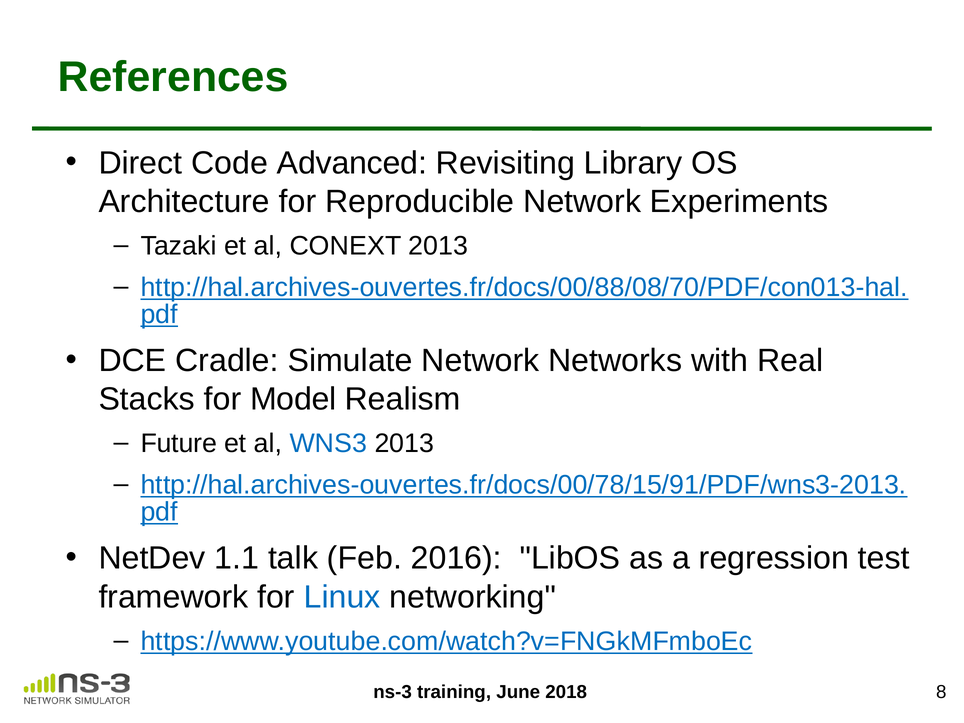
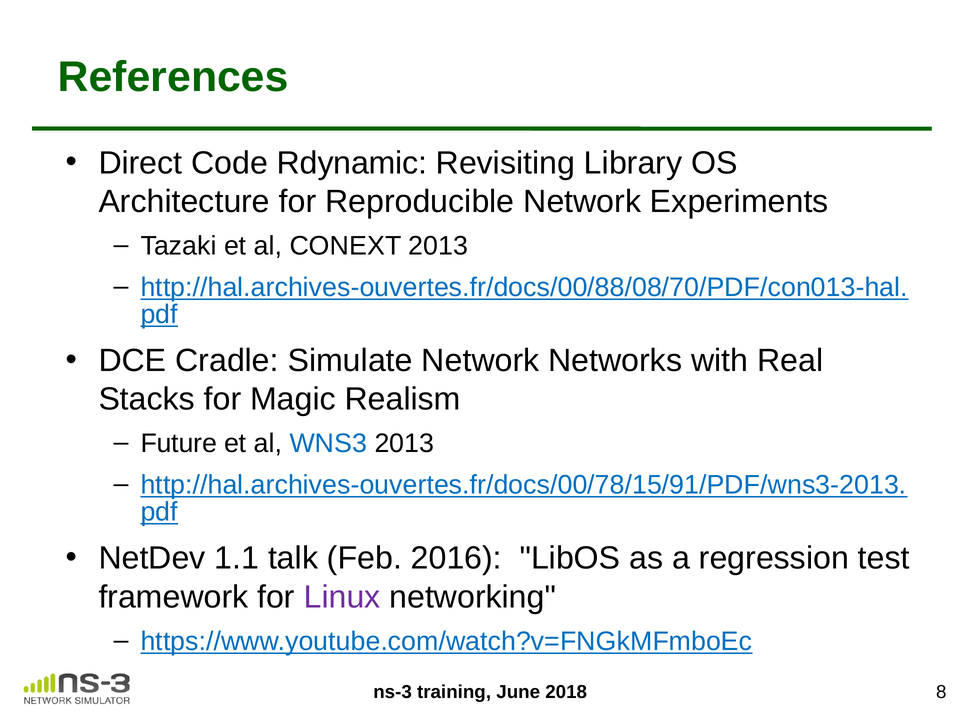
Advanced: Advanced -> Rdynamic
Model: Model -> Magic
Linux colour: blue -> purple
